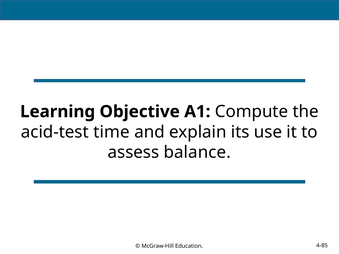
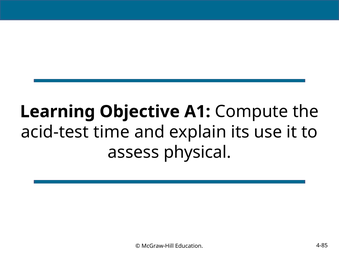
balance: balance -> physical
